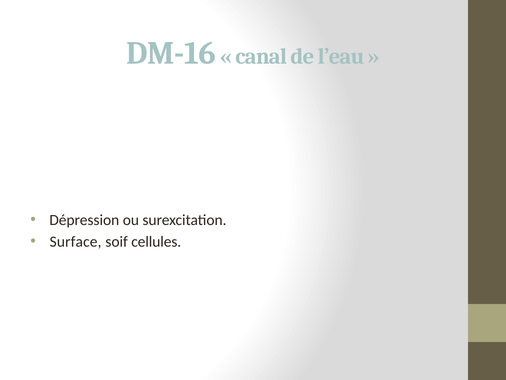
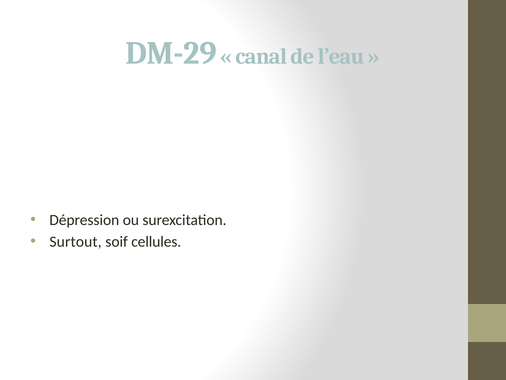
DM-16: DM-16 -> DM-29
Surface: Surface -> Surtout
